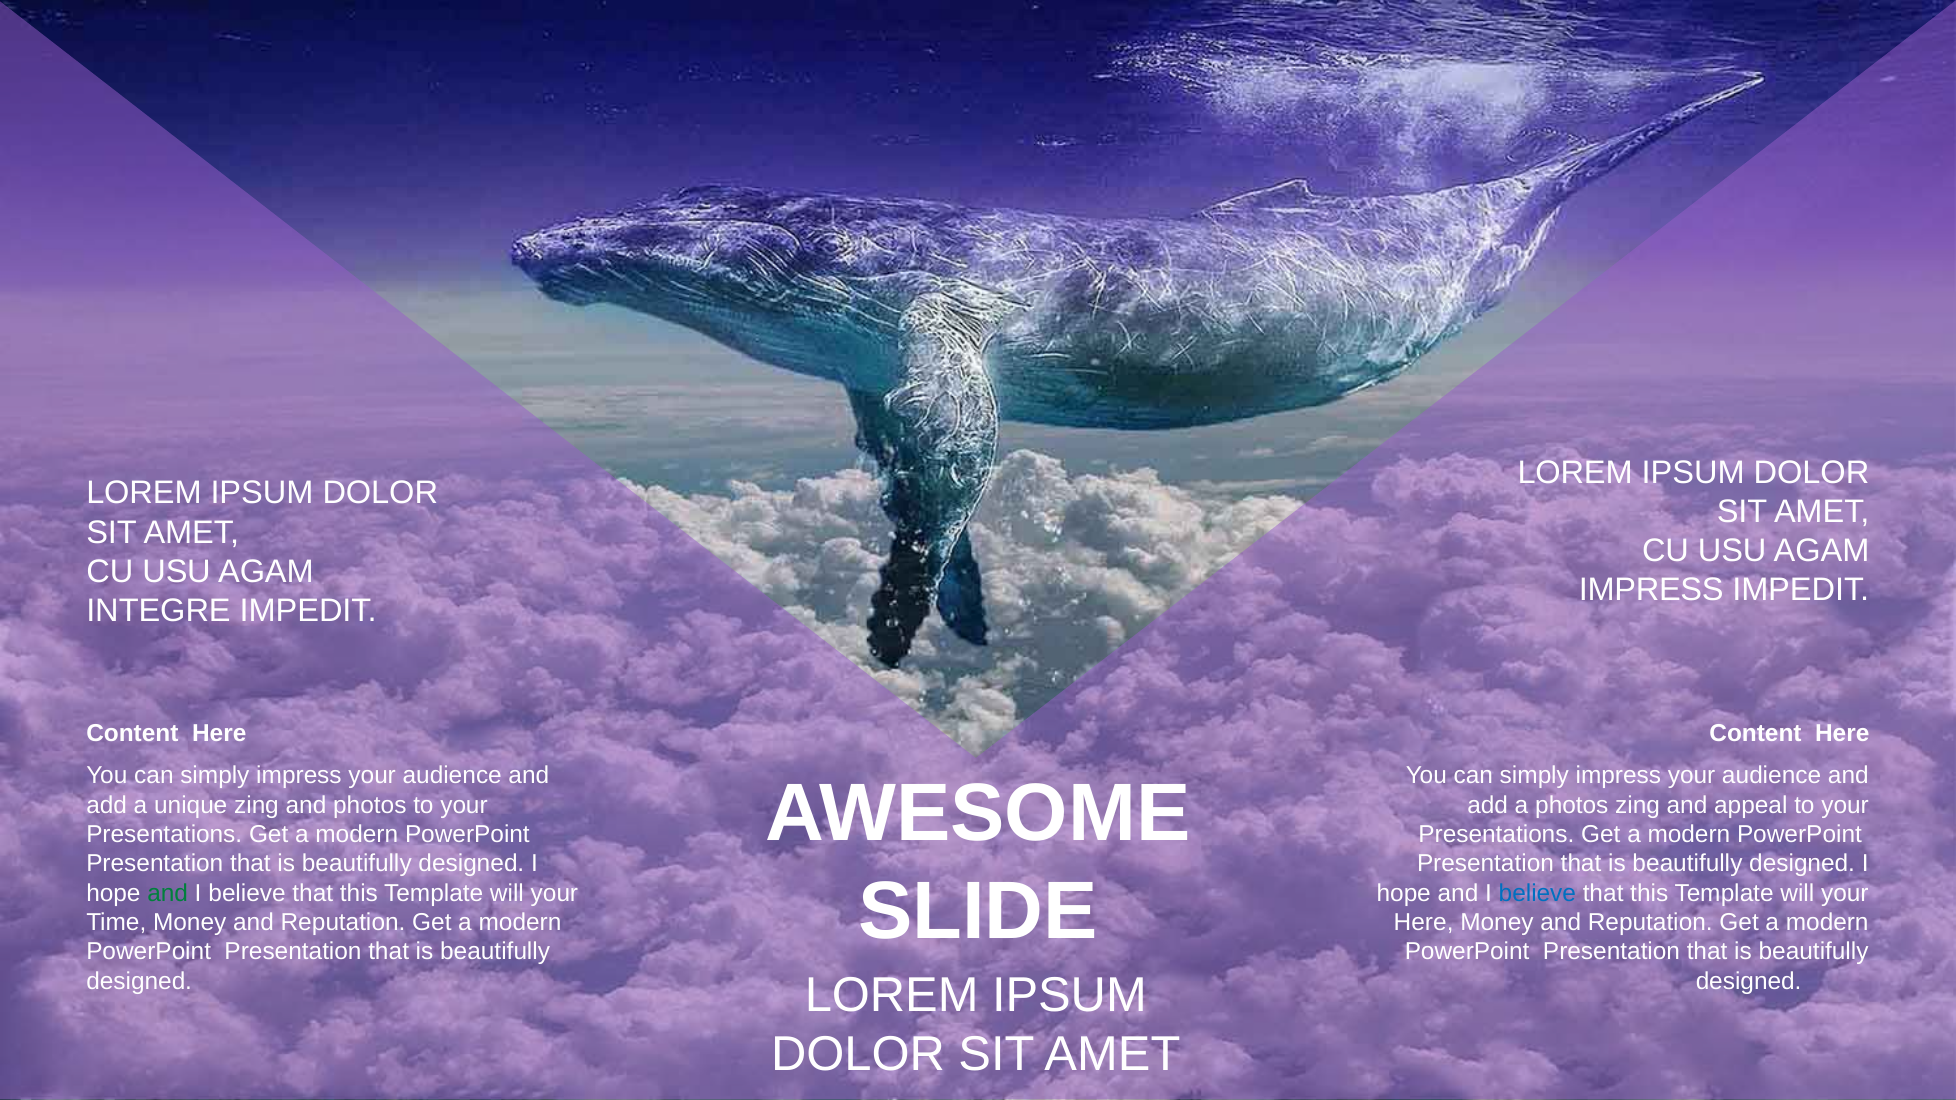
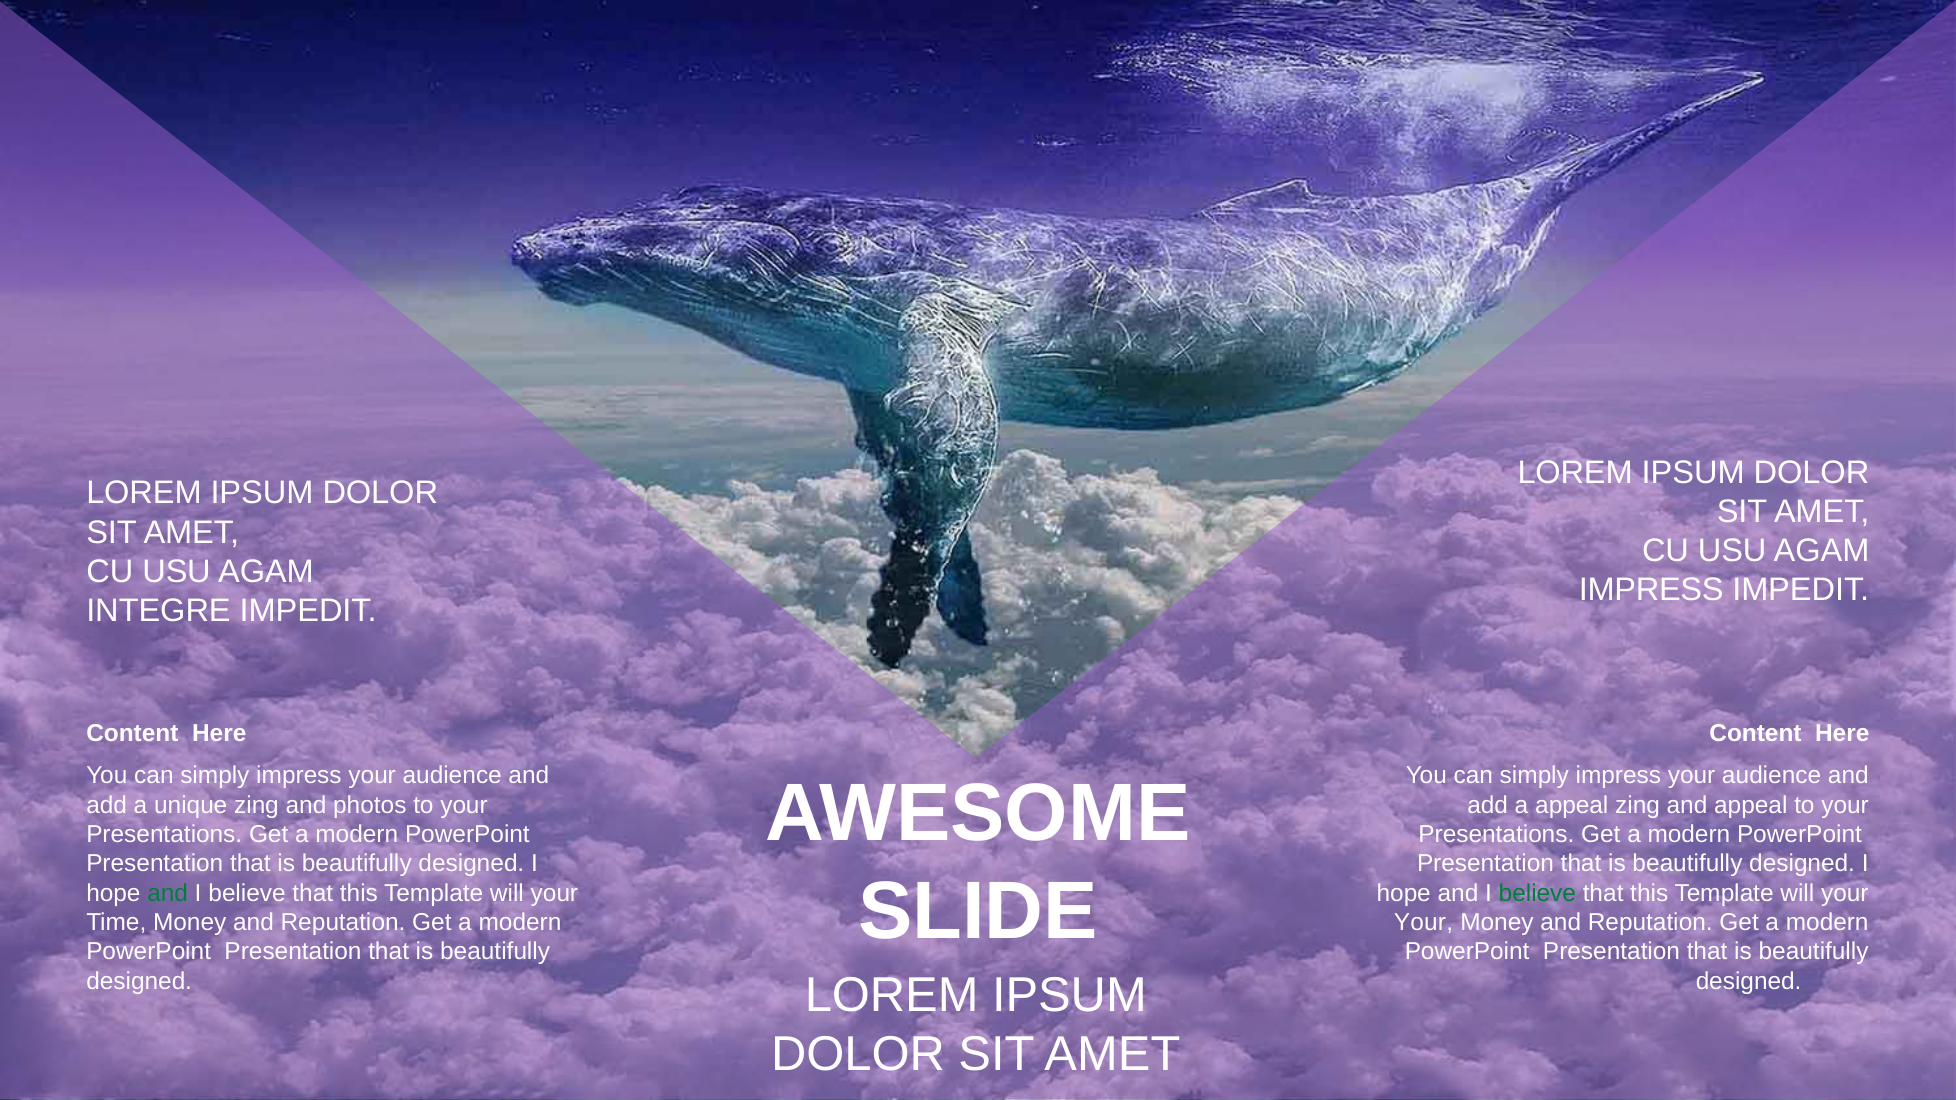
a photos: photos -> appeal
believe at (1537, 893) colour: blue -> green
Here at (1424, 923): Here -> Your
